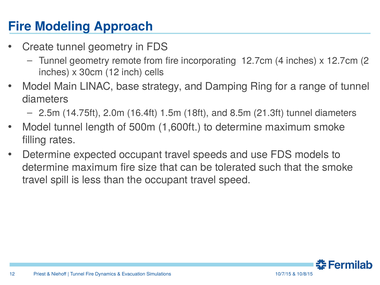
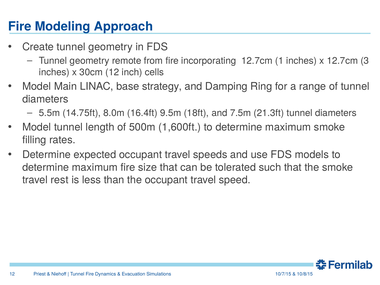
4: 4 -> 1
2: 2 -> 3
2.5m: 2.5m -> 5.5m
2.0m: 2.0m -> 8.0m
1.5m: 1.5m -> 9.5m
8.5m: 8.5m -> 7.5m
spill: spill -> rest
